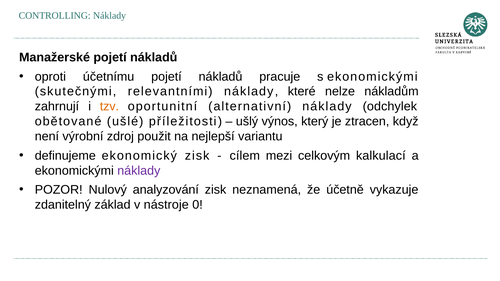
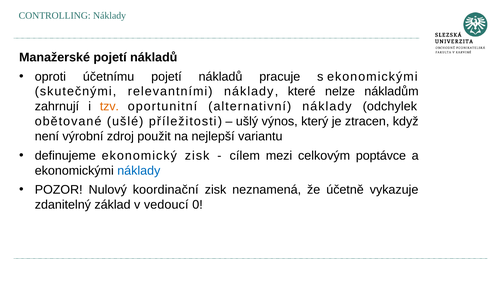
kalkulací: kalkulací -> poptávce
náklady at (139, 171) colour: purple -> blue
analyzování: analyzování -> koordinační
nástroje: nástroje -> vedoucí
